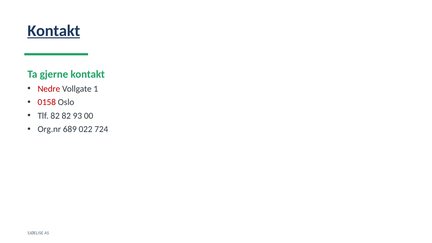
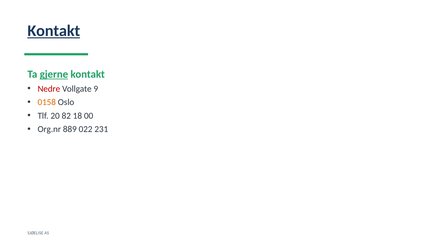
gjerne underline: none -> present
1: 1 -> 9
0158 colour: red -> orange
Tlf 82: 82 -> 20
93: 93 -> 18
689: 689 -> 889
724: 724 -> 231
